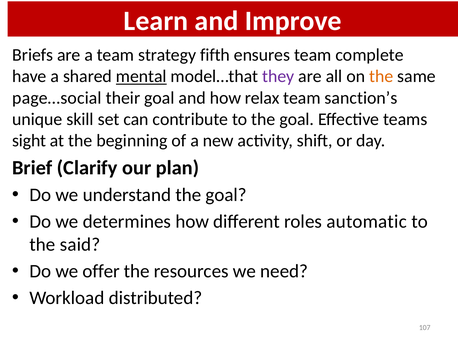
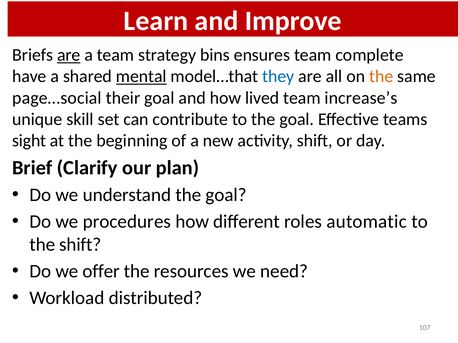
are at (69, 55) underline: none -> present
fifth: fifth -> bins
they colour: purple -> blue
relax: relax -> lived
sanction’s: sanction’s -> increase’s
determines: determines -> procedures
the said: said -> shift
